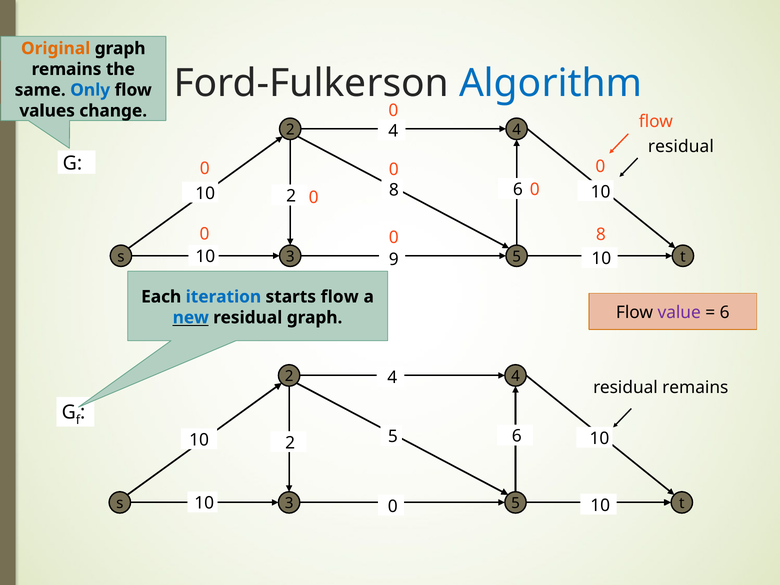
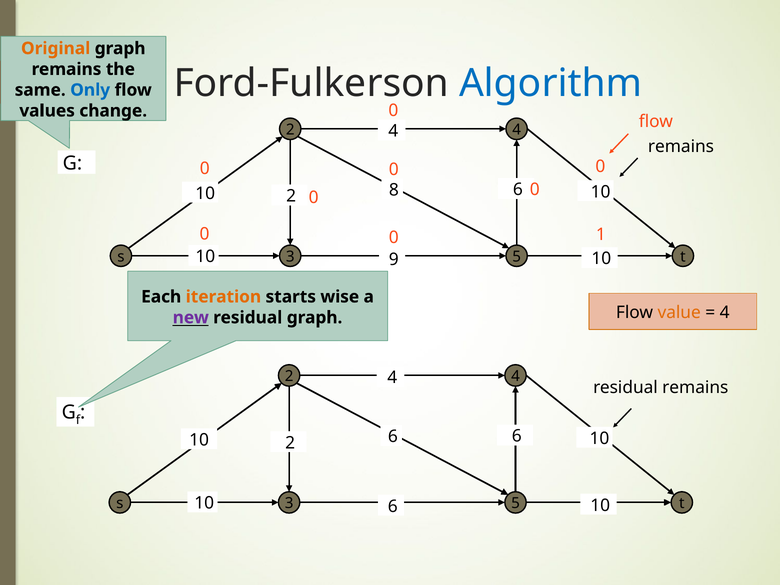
residual at (681, 147): residual -> remains
0 8: 8 -> 1
iteration colour: blue -> orange
starts flow: flow -> wise
value colour: purple -> orange
6 at (725, 313): 6 -> 4
new colour: blue -> purple
5 at (393, 437): 5 -> 6
0 at (393, 506): 0 -> 6
